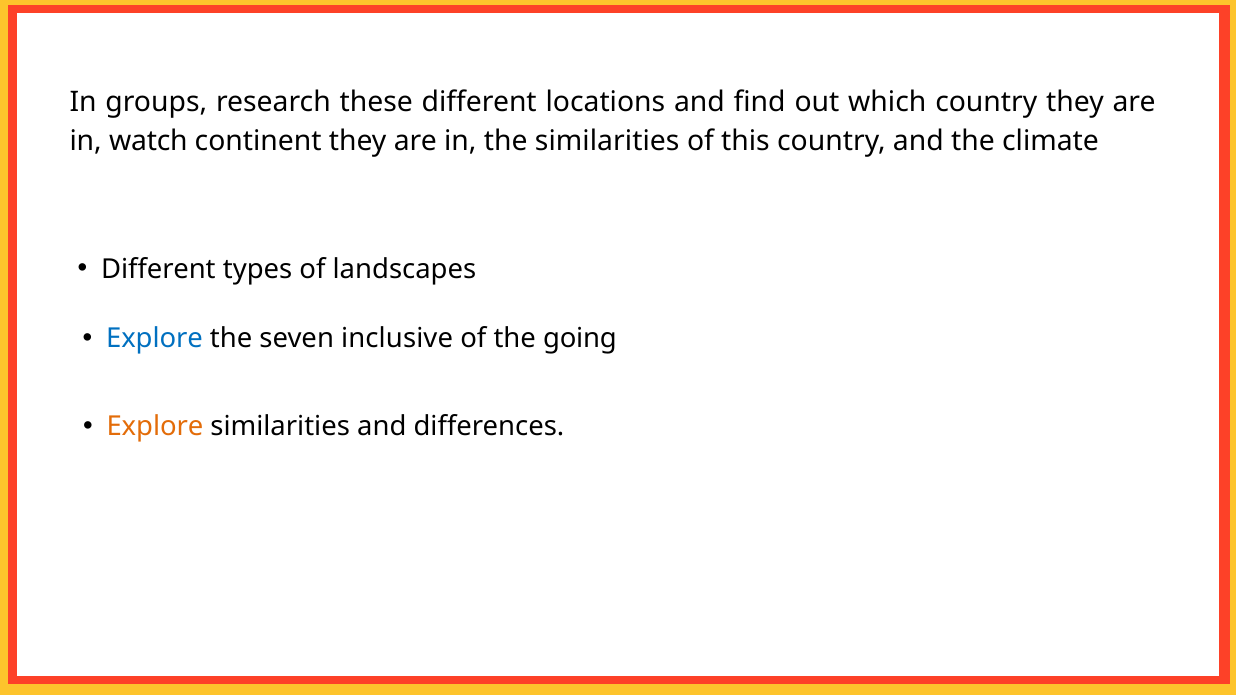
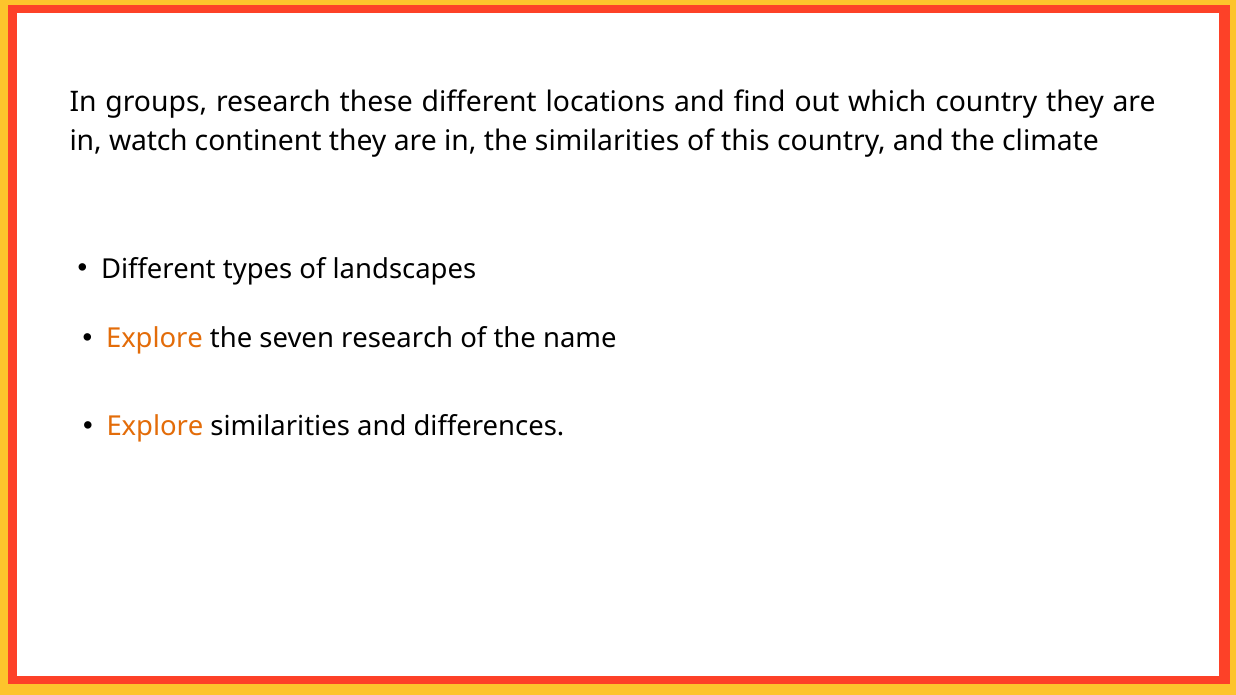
Explore at (154, 339) colour: blue -> orange
seven inclusive: inclusive -> research
going: going -> name
